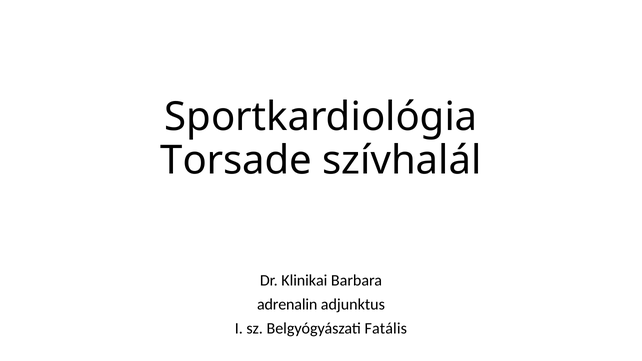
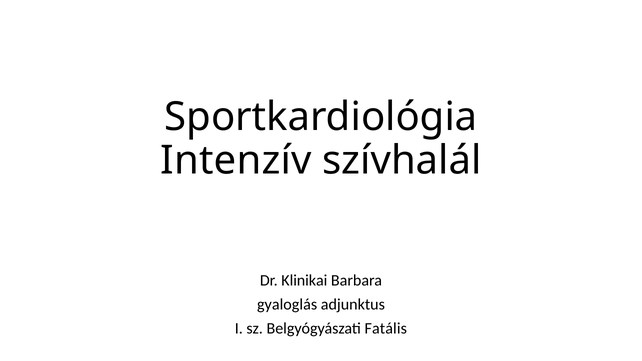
Torsade: Torsade -> Intenzív
adrenalin: adrenalin -> gyaloglás
